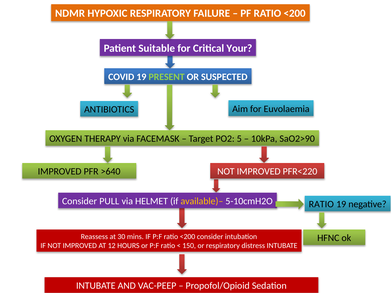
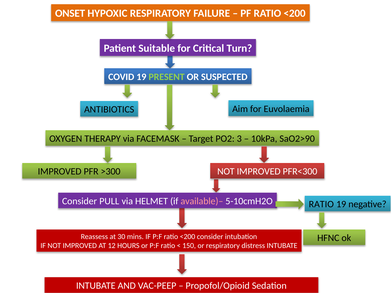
NDMR: NDMR -> ONSET
Your: Your -> Turn
5: 5 -> 3
>640: >640 -> >300
PFR<220: PFR<220 -> PFR<300
available)– colour: yellow -> pink
